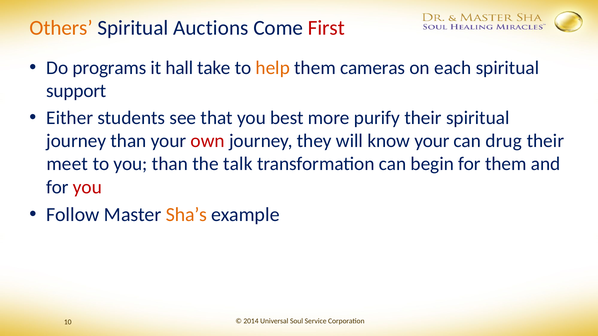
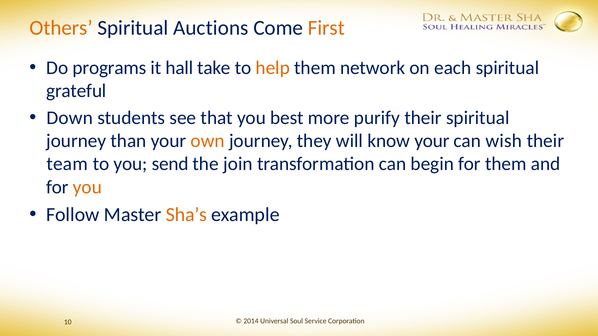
First colour: red -> orange
cameras: cameras -> network
support: support -> grateful
Either: Either -> Down
own colour: red -> orange
drug: drug -> wish
meet: meet -> team
you than: than -> send
talk: talk -> join
you at (87, 187) colour: red -> orange
